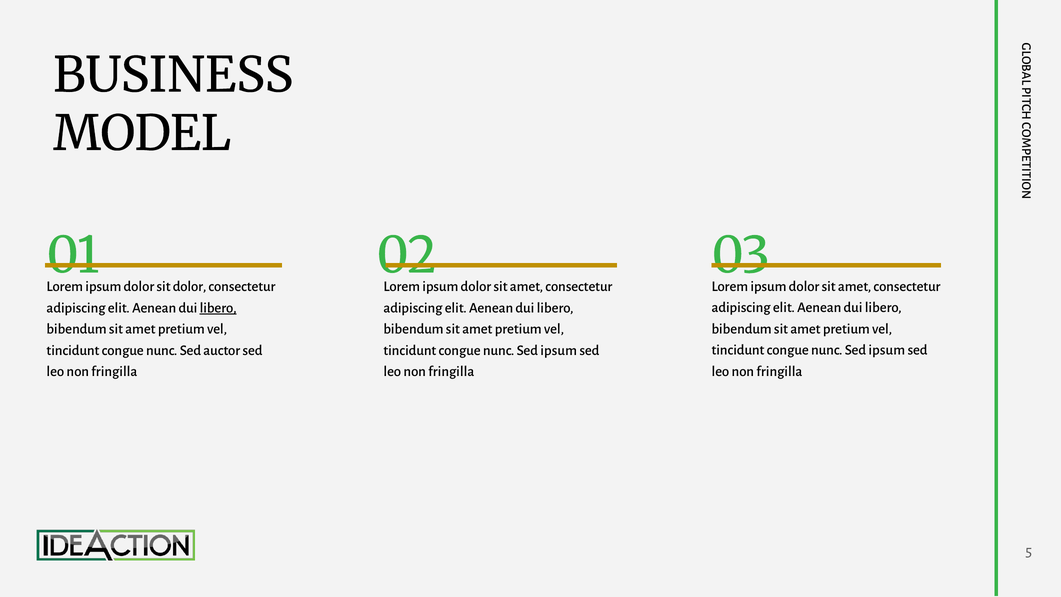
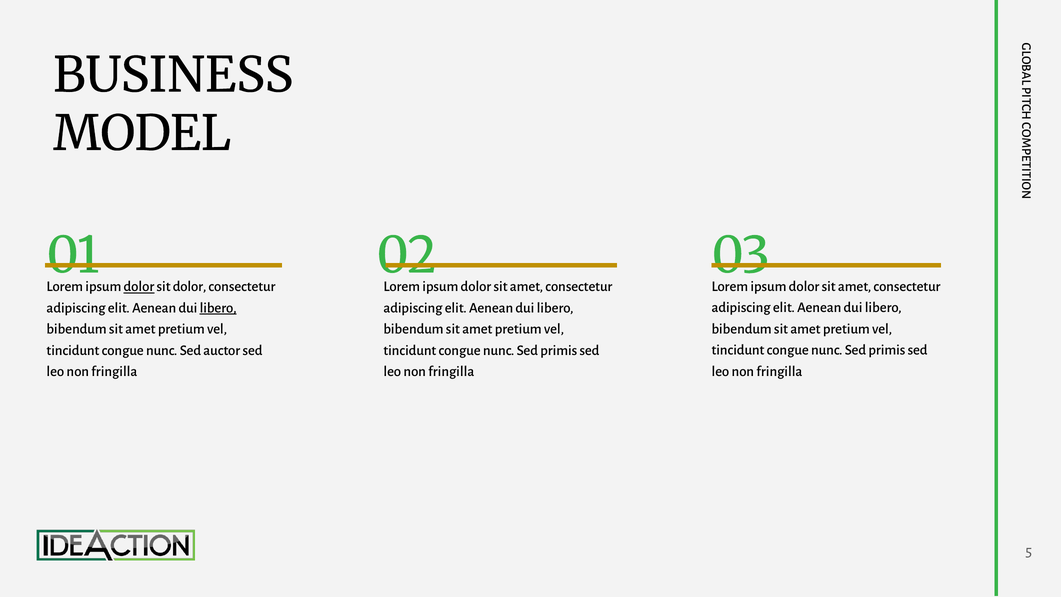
dolor at (139, 286) underline: none -> present
ipsum at (887, 350): ipsum -> primis
ipsum at (559, 350): ipsum -> primis
